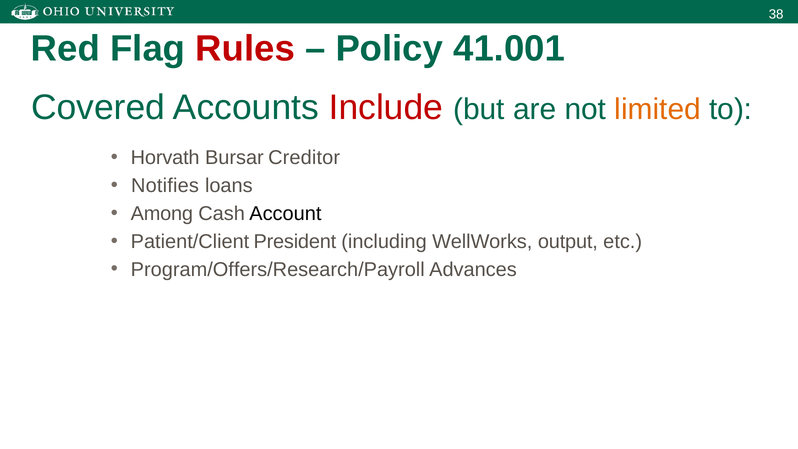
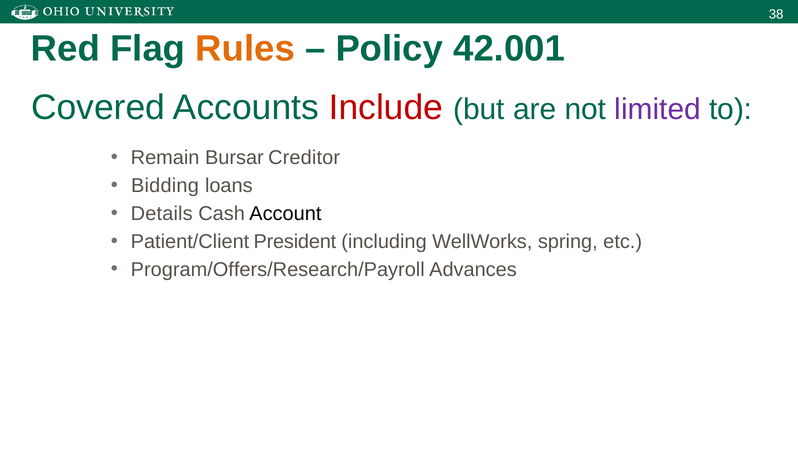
Rules colour: red -> orange
41.001: 41.001 -> 42.001
limited colour: orange -> purple
Horvath: Horvath -> Remain
Notifies: Notifies -> Bidding
Among: Among -> Details
output: output -> spring
